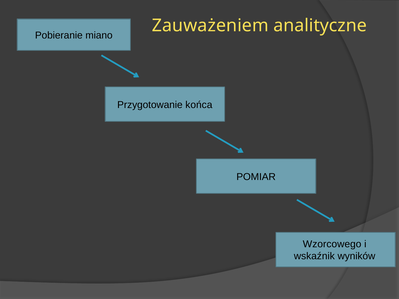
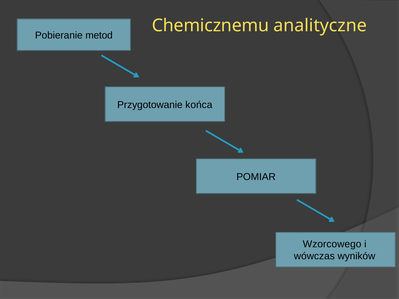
Zauważeniem: Zauważeniem -> Chemicznemu
miano: miano -> metod
wskaźnik: wskaźnik -> wówczas
